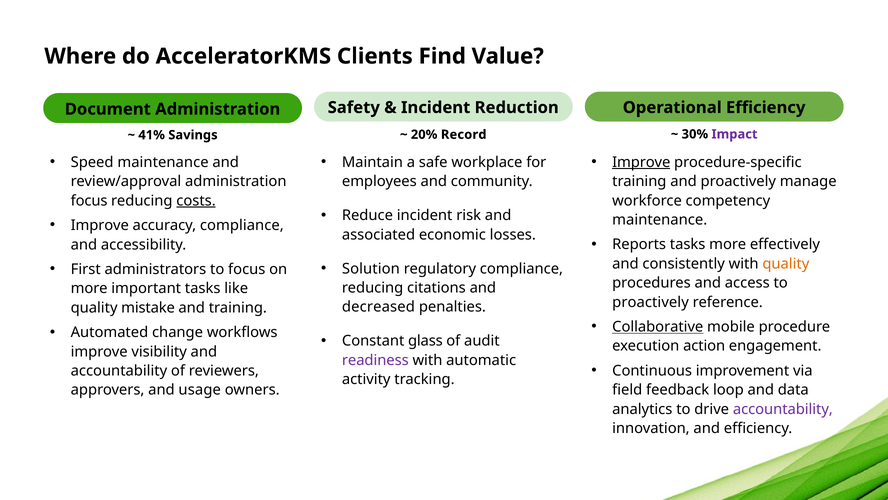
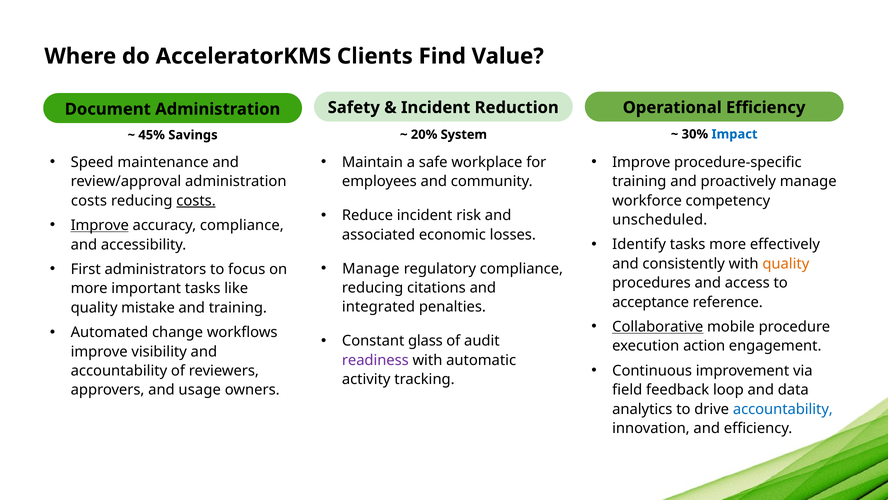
41%: 41% -> 45%
Record: Record -> System
Impact colour: purple -> blue
Improve at (641, 162) underline: present -> none
focus at (89, 200): focus -> costs
maintenance at (660, 220): maintenance -> unscheduled
Improve at (100, 225) underline: none -> present
Reports: Reports -> Identify
Solution at (371, 268): Solution -> Manage
proactively at (651, 302): proactively -> acceptance
decreased: decreased -> integrated
accountability at (783, 409) colour: purple -> blue
